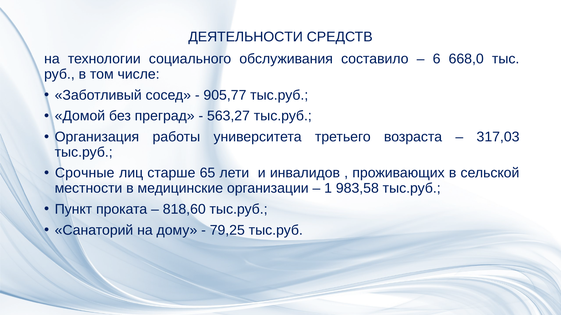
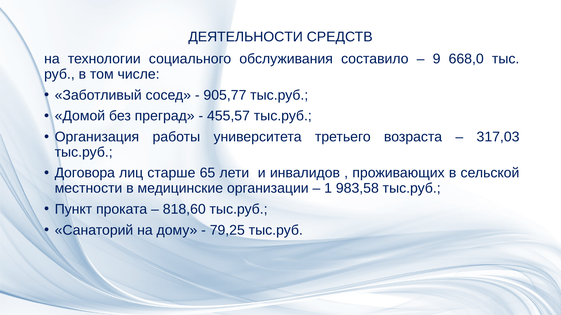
6: 6 -> 9
563,27: 563,27 -> 455,57
Срочные: Срочные -> Договора
